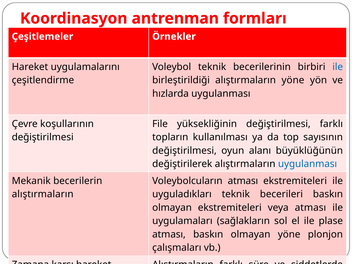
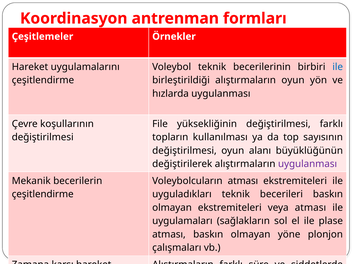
alıştırmaların yöne: yöne -> oyun
uygulanması at (308, 164) colour: blue -> purple
alıştırmaların at (43, 194): alıştırmaların -> çeşitlendirme
